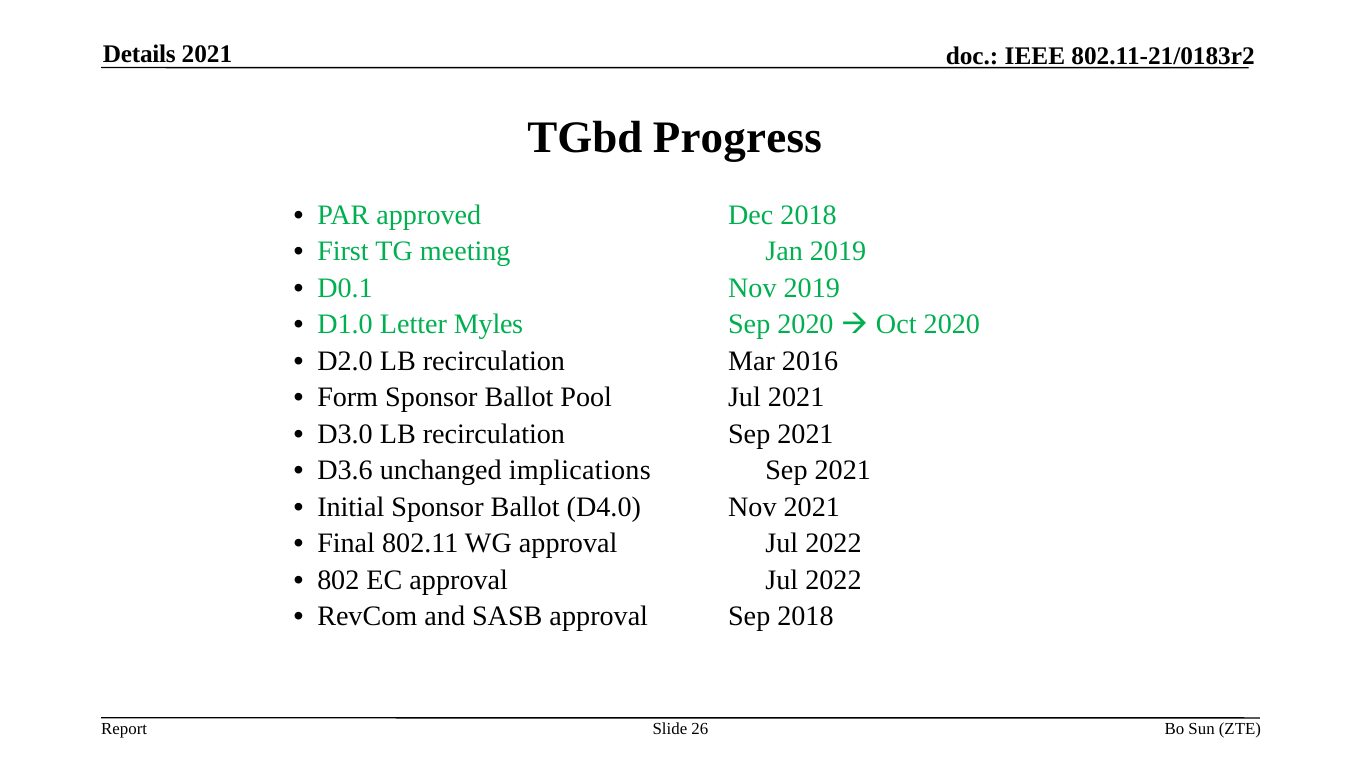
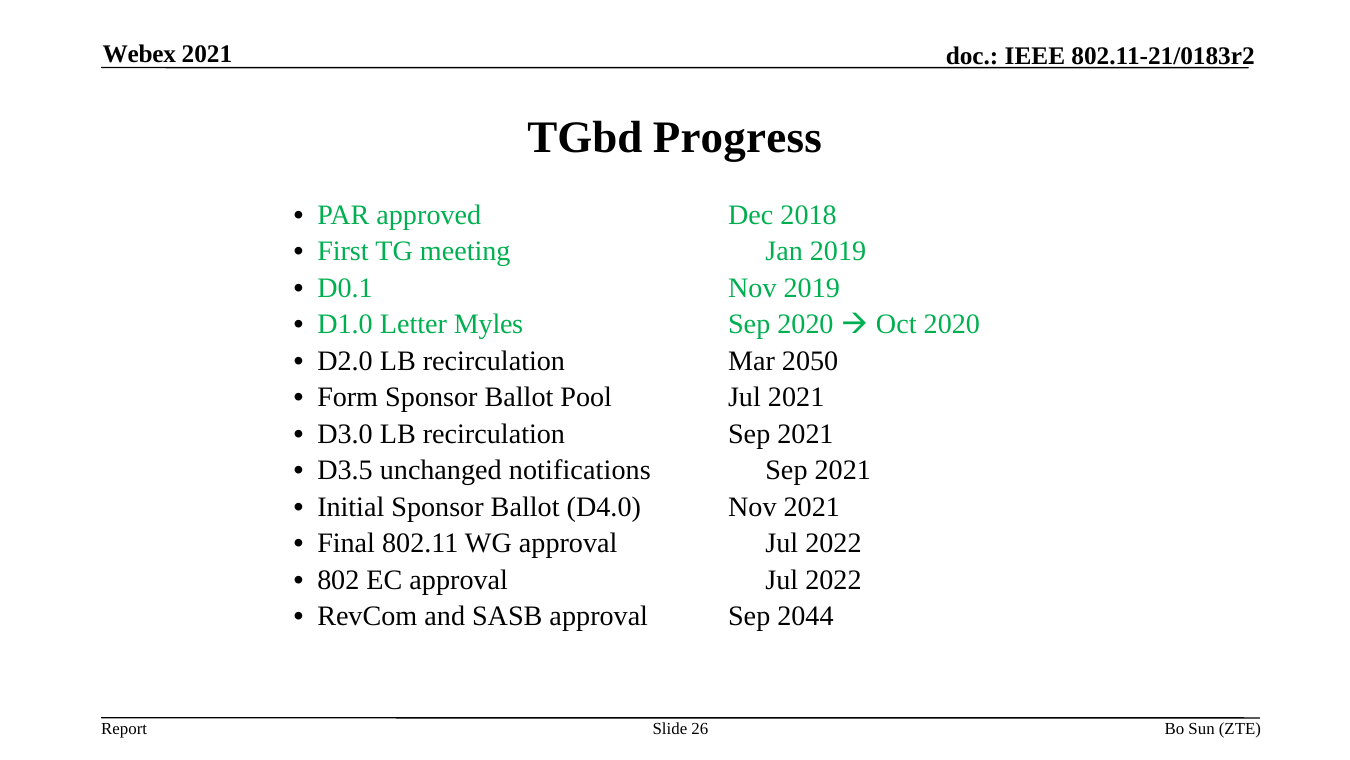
Details: Details -> Webex
2016: 2016 -> 2050
D3.6: D3.6 -> D3.5
implications: implications -> notifications
Sep 2018: 2018 -> 2044
